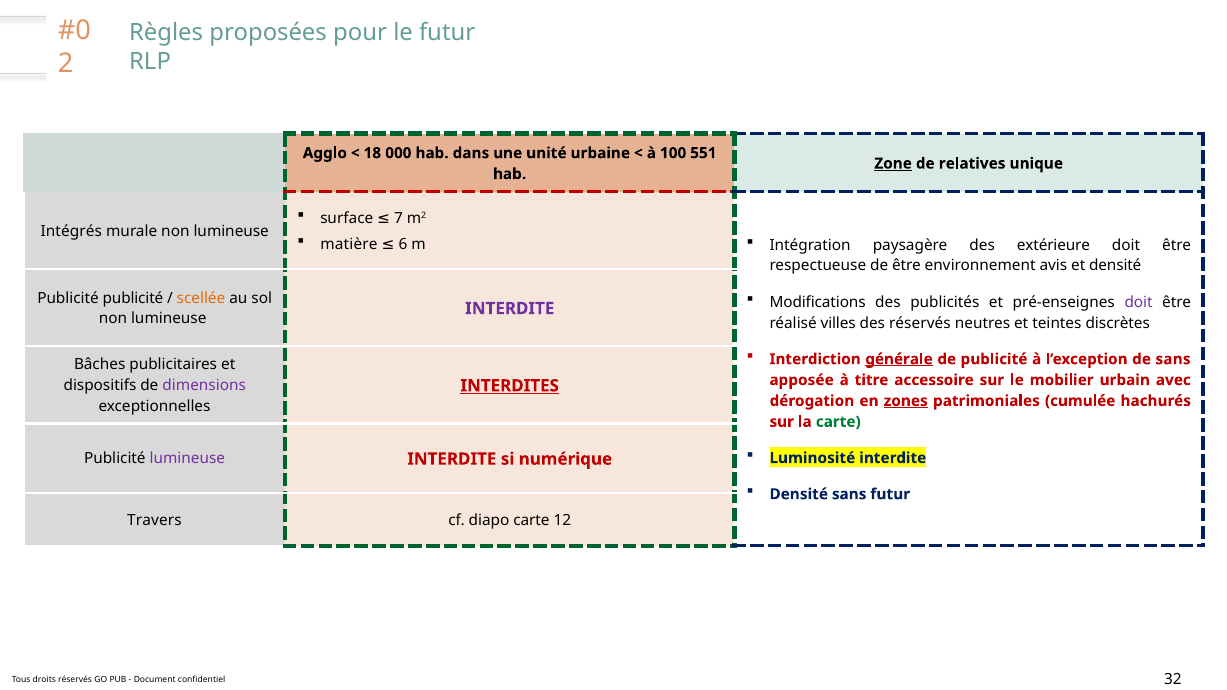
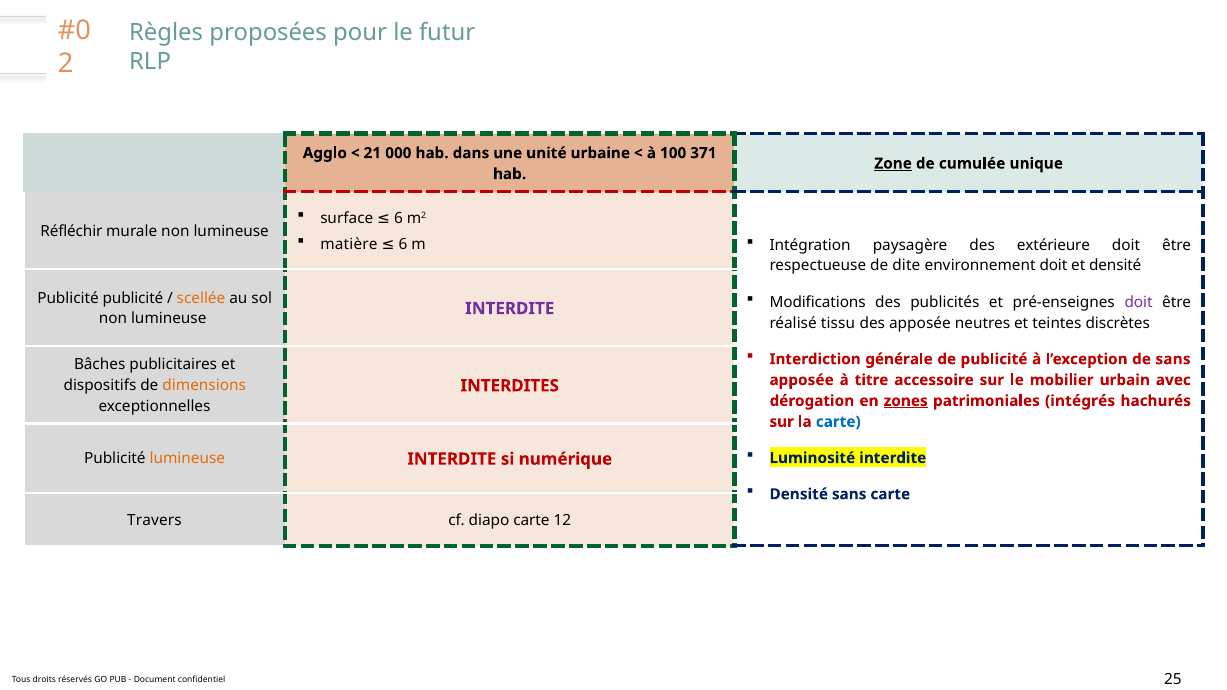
18: 18 -> 21
551: 551 -> 371
relatives: relatives -> cumulée
surface 7: 7 -> 6
Intégrés: Intégrés -> Réfléchir
de être: être -> dite
environnement avis: avis -> doit
villes: villes -> tissu
des réservés: réservés -> apposée
générale underline: present -> none
dimensions colour: purple -> orange
INTERDITES underline: present -> none
cumulée: cumulée -> intégrés
carte at (838, 422) colour: green -> blue
lumineuse at (187, 459) colour: purple -> orange
sans futur: futur -> carte
32: 32 -> 25
